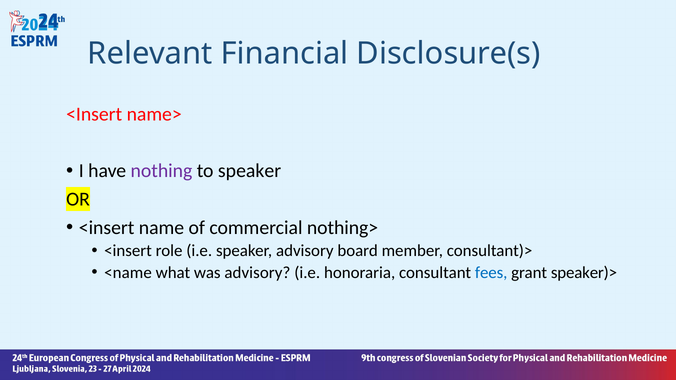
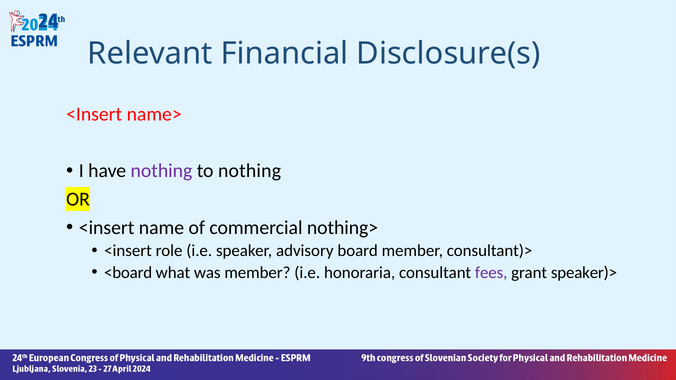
to speaker: speaker -> nothing
<name: <name -> <board
was advisory: advisory -> member
fees colour: blue -> purple
